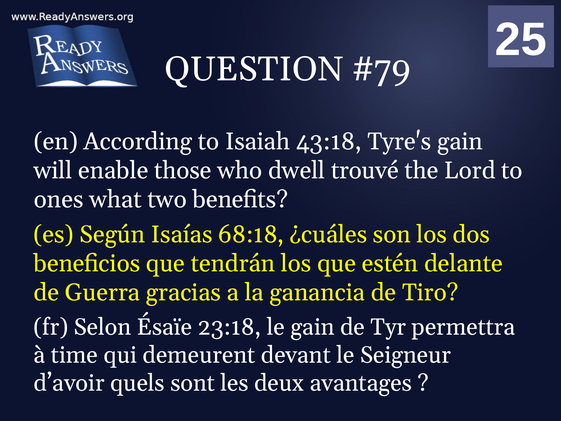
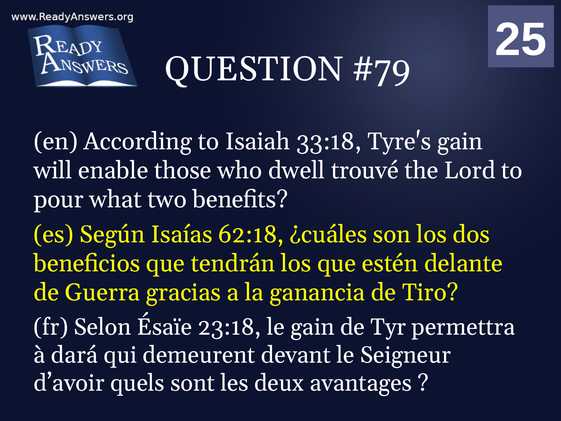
43:18: 43:18 -> 33:18
ones: ones -> pour
68:18: 68:18 -> 62:18
time: time -> dará
